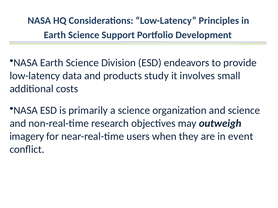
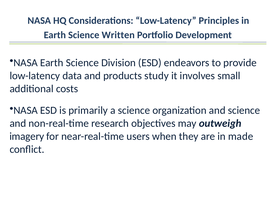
Support: Support -> Written
event: event -> made
